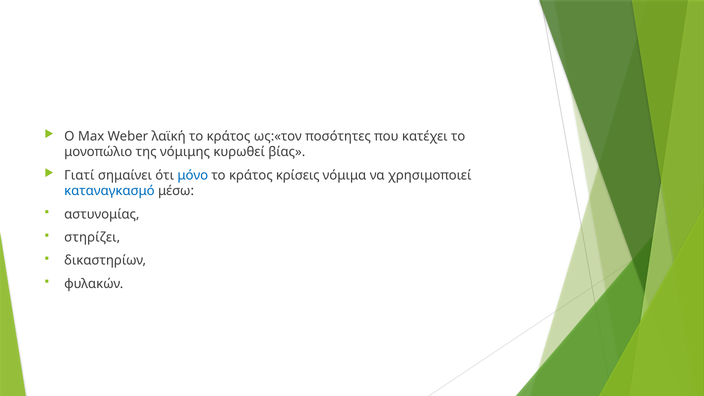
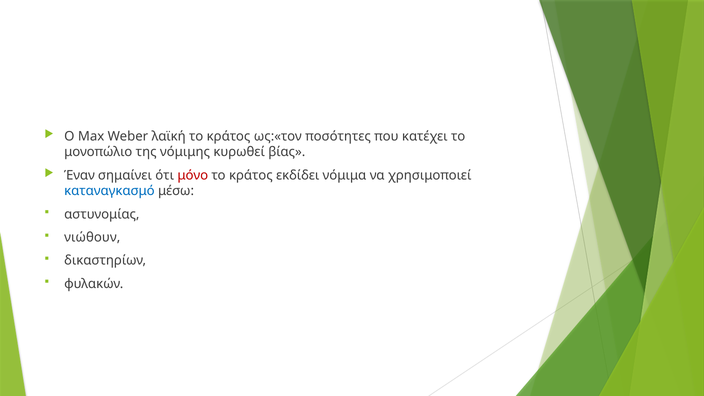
Γιατί: Γιατί -> Έναν
μόνο colour: blue -> red
κρίσεις: κρίσεις -> εκδίδει
στηρίζει: στηρίζει -> νιώθουν
